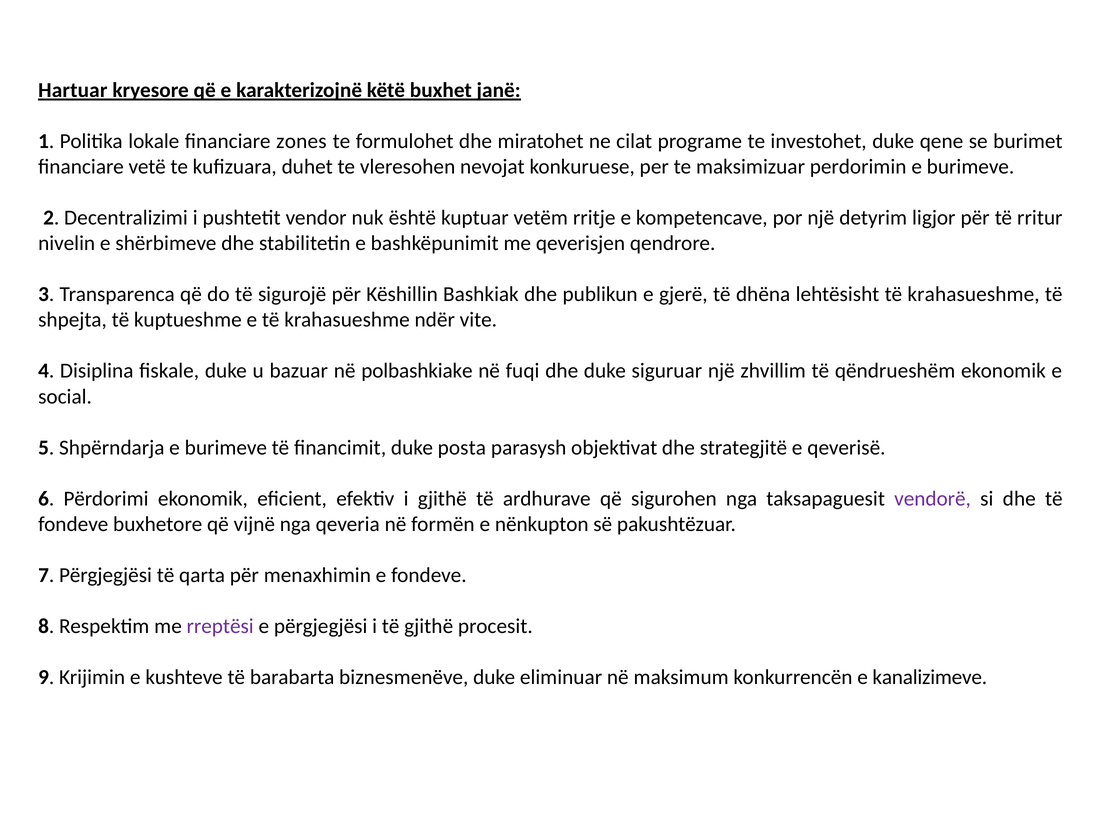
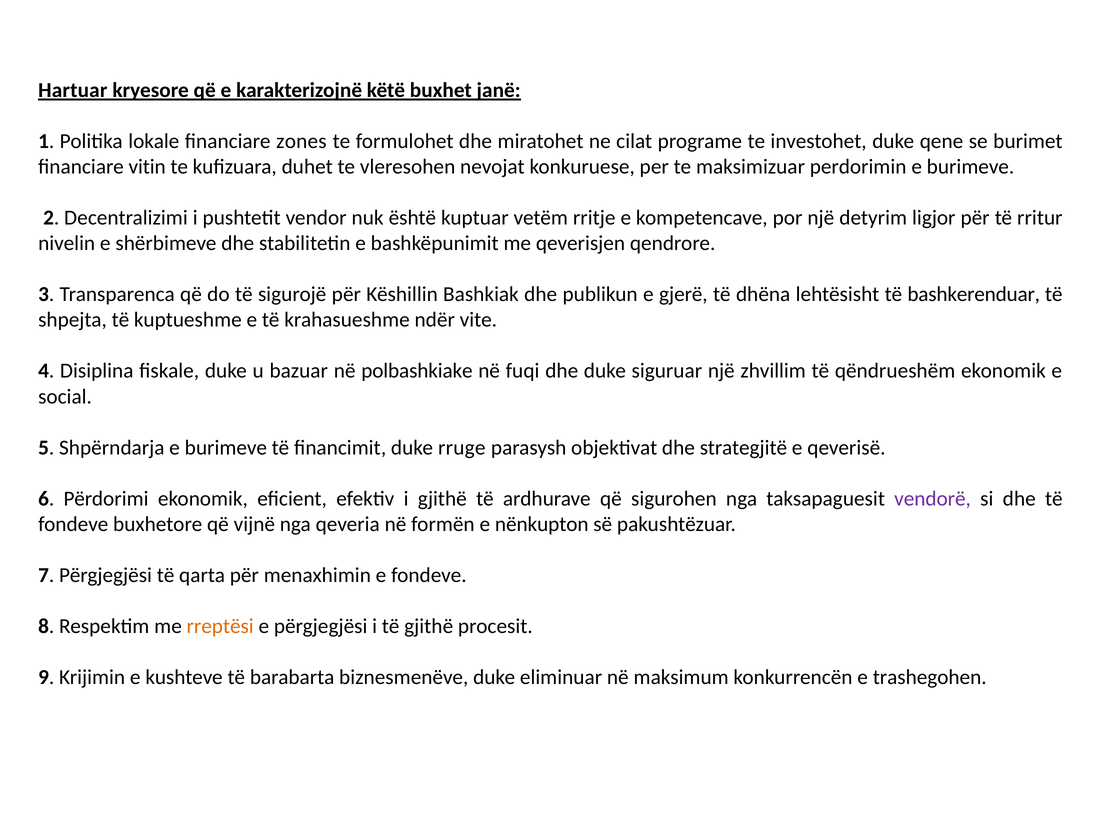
vetë: vetë -> vitin
lehtësisht të krahasueshme: krahasueshme -> bashkerenduar
posta: posta -> rruge
rreptësi colour: purple -> orange
kanalizimeve: kanalizimeve -> trashegohen
